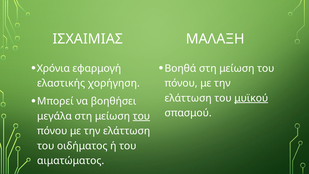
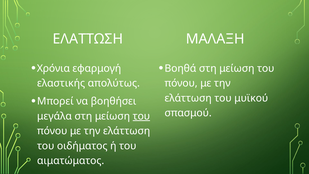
ΙΣΧΑΙΜΙΑΣ: ΙΣΧΑΙΜΙΑΣ -> ΕΛΑΤΤΩΣΗ
χορήγηση: χορήγηση -> απολύτως
μυϊκού underline: present -> none
